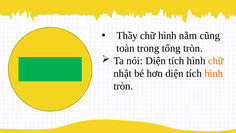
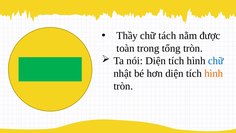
chữ hình: hình -> tách
cũng: cũng -> được
chữ at (216, 61) colour: orange -> blue
